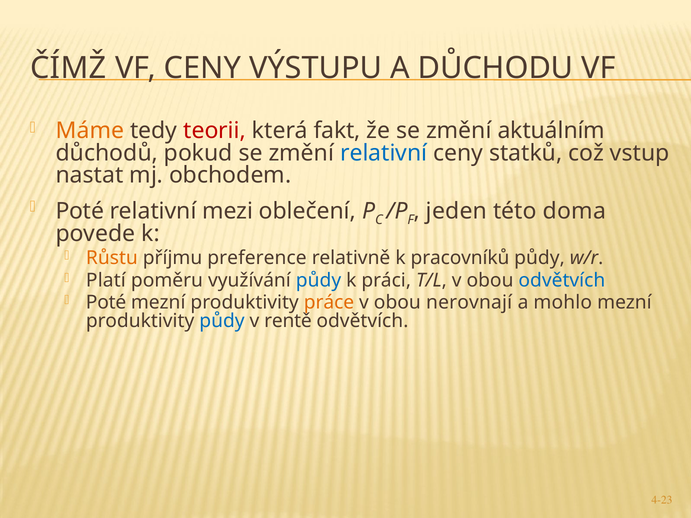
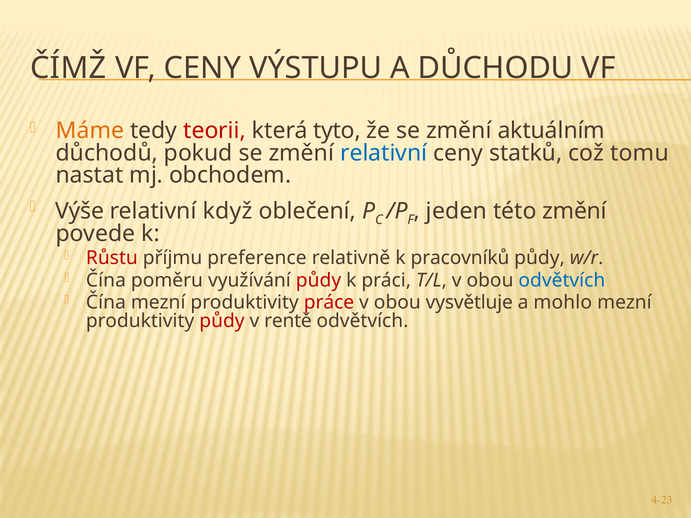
fakt: fakt -> tyto
vstup: vstup -> tomu
Poté at (80, 211): Poté -> Výše
mezi: mezi -> když
této doma: doma -> změní
Růstu colour: orange -> red
Platí at (106, 281): Platí -> Čína
půdy at (319, 281) colour: blue -> red
Poté at (106, 303): Poté -> Čína
práce colour: orange -> red
nerovnají: nerovnají -> vysvětluje
půdy at (222, 321) colour: blue -> red
